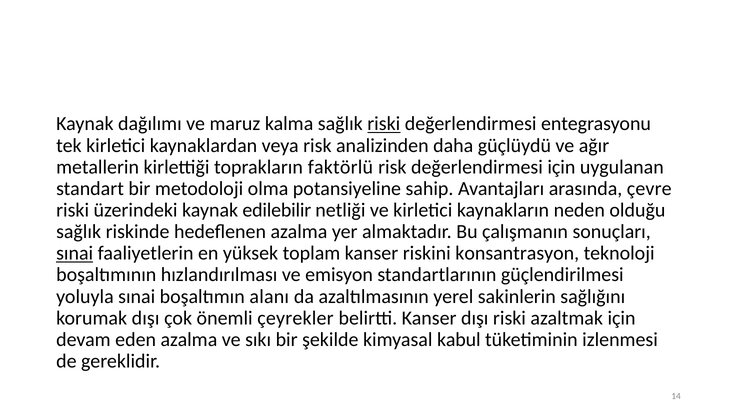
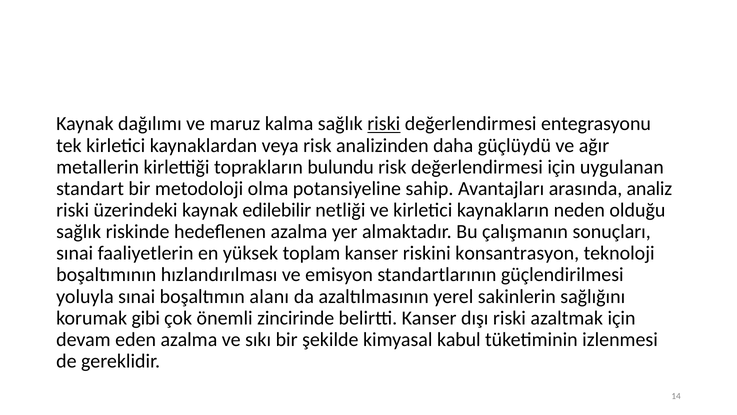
faktörlü: faktörlü -> bulundu
çevre: çevre -> analiz
sınai at (75, 253) underline: present -> none
korumak dışı: dışı -> gibi
çeyrekler: çeyrekler -> zincirinde
